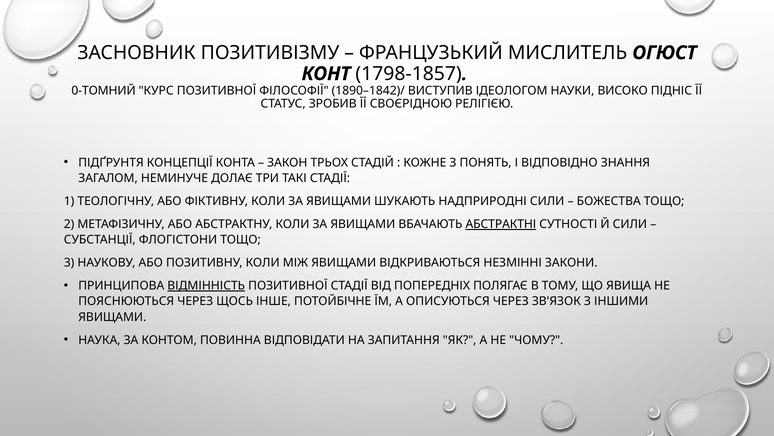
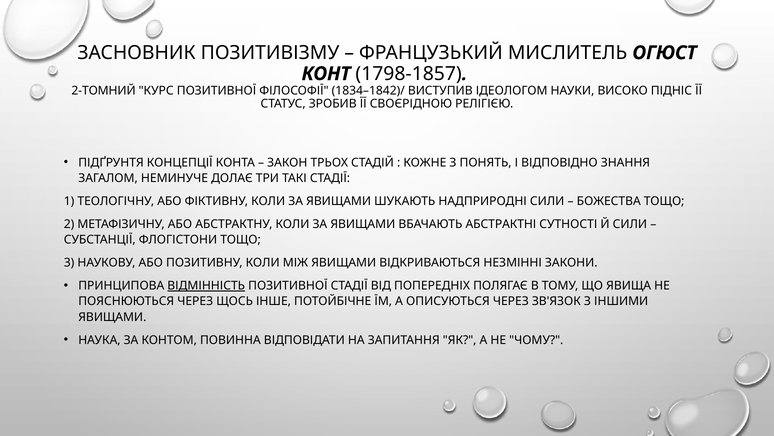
0-ТОМНИЙ: 0-ТОМНИЙ -> 2-ТОМНИЙ
1890–1842)/: 1890–1842)/ -> 1834–1842)/
АБСТРАКТНІ underline: present -> none
